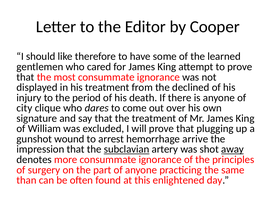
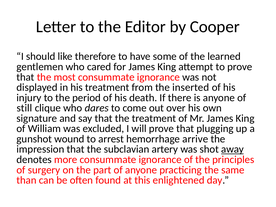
declined: declined -> inserted
city: city -> still
subclavian underline: present -> none
